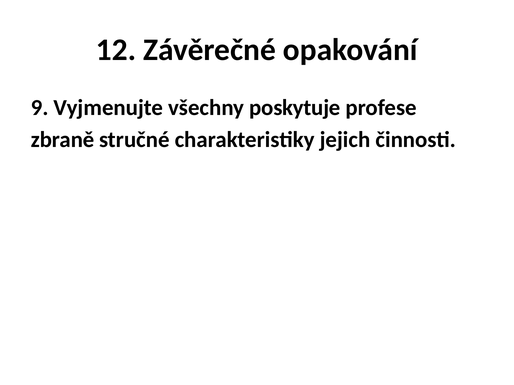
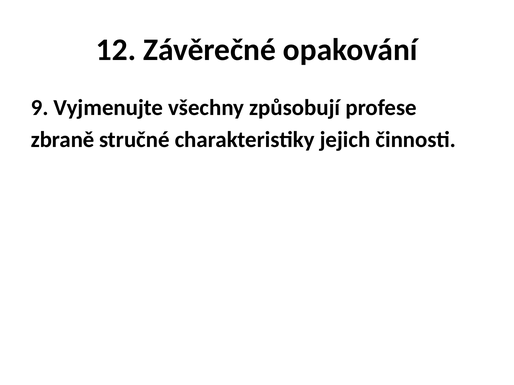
poskytuje: poskytuje -> způsobují
